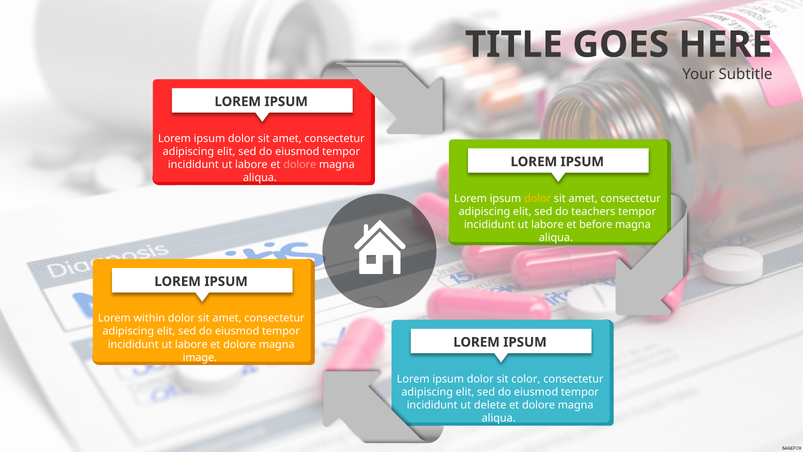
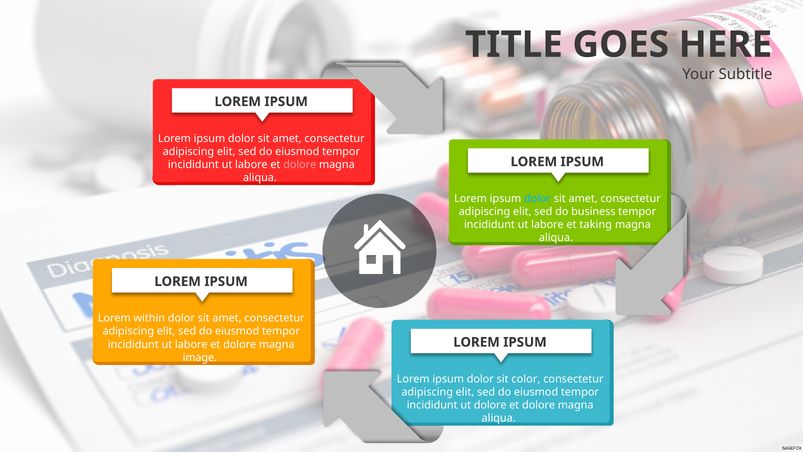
dolor at (538, 198) colour: yellow -> light blue
teachers: teachers -> business
before: before -> taking
ut delete: delete -> dolore
